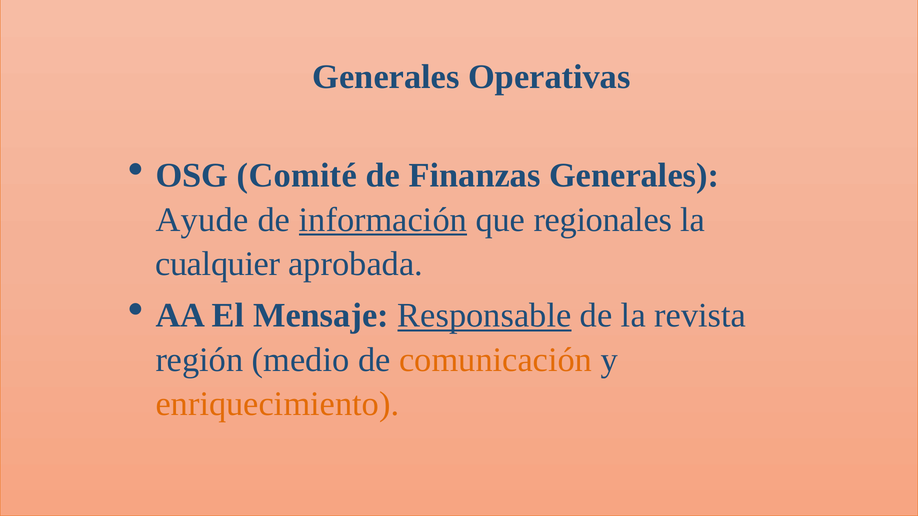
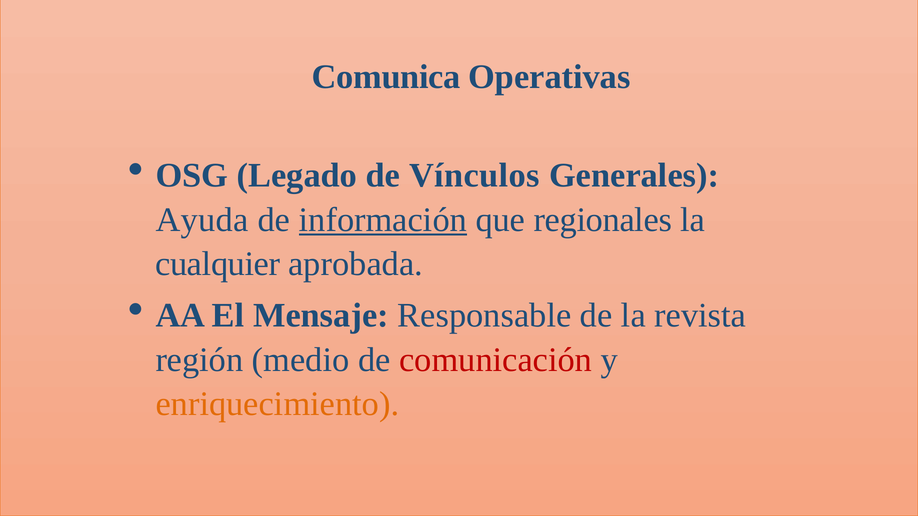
Generales at (386, 77): Generales -> Comunica
Comité: Comité -> Legado
Finanzas: Finanzas -> Vínculos
Ayude: Ayude -> Ayuda
Responsable underline: present -> none
comunicación colour: orange -> red
